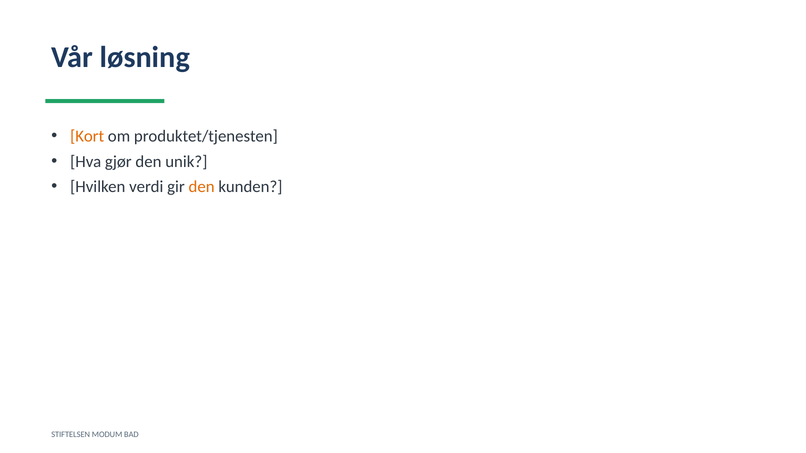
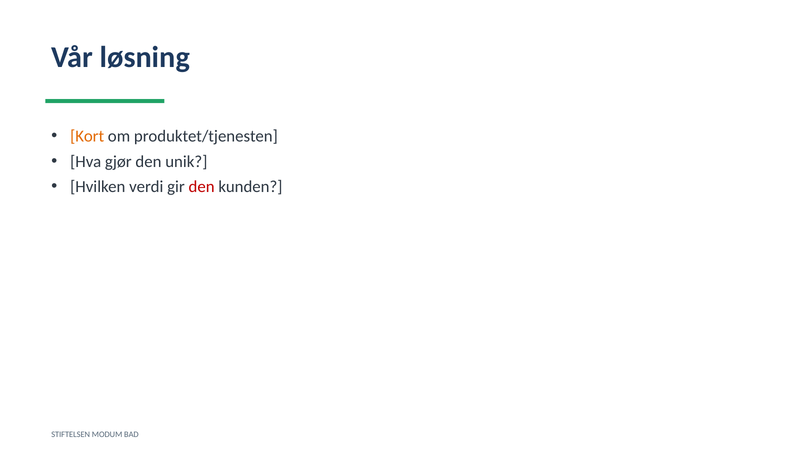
den at (202, 187) colour: orange -> red
